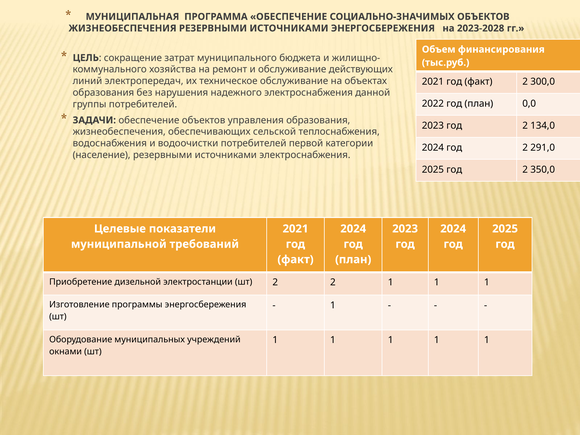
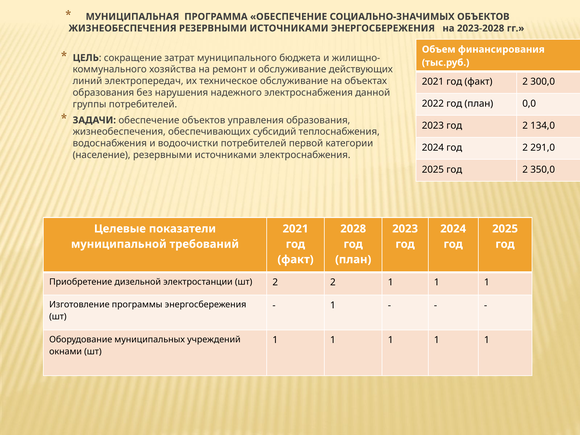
сельской: сельской -> субсидий
2024 at (353, 229): 2024 -> 2028
